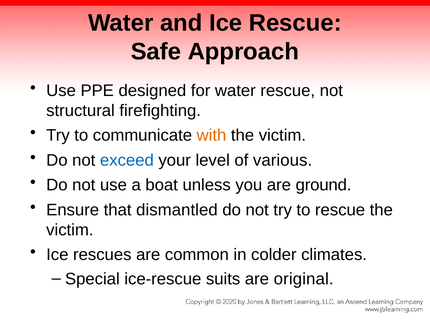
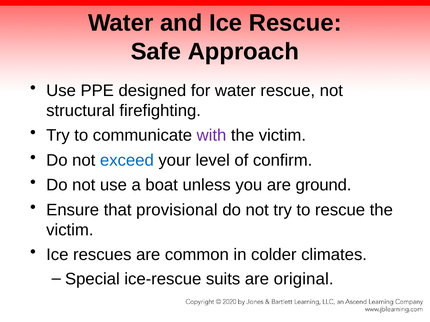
with colour: orange -> purple
various: various -> confirm
dismantled: dismantled -> provisional
